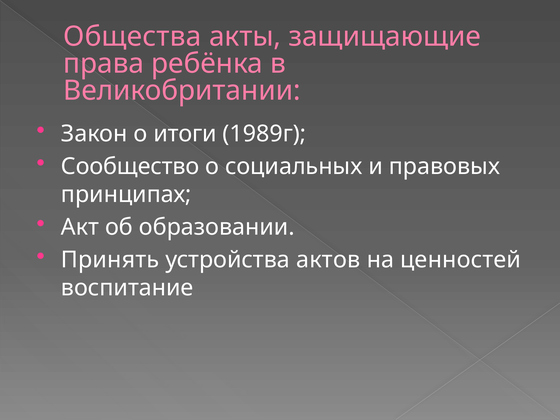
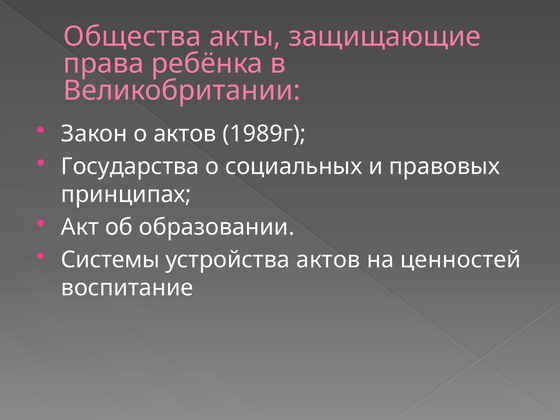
о итоги: итоги -> актов
Сообщество: Сообщество -> Государства
Принять: Принять -> Системы
